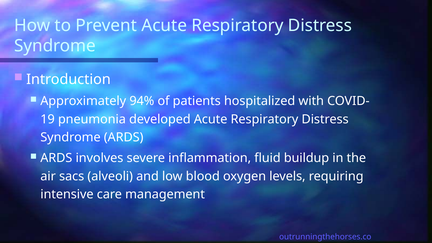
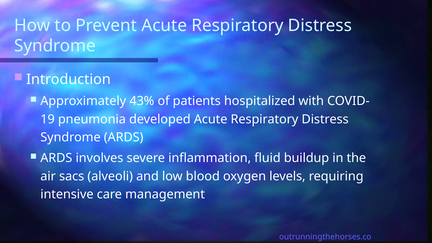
94%: 94% -> 43%
